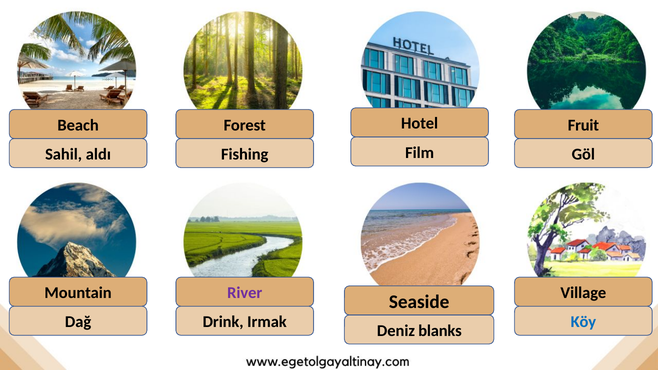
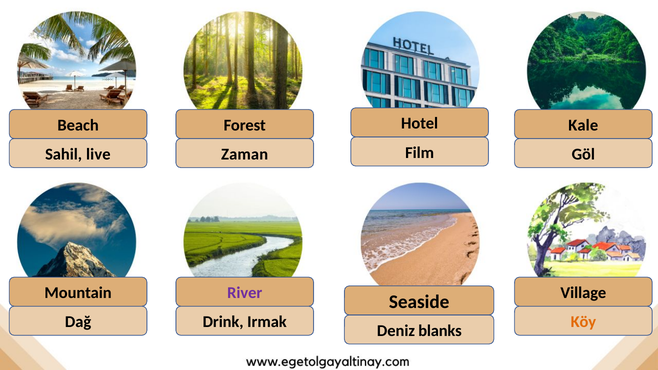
Fruit: Fruit -> Kale
aldı: aldı -> live
Fishing: Fishing -> Zaman
Köy colour: blue -> orange
